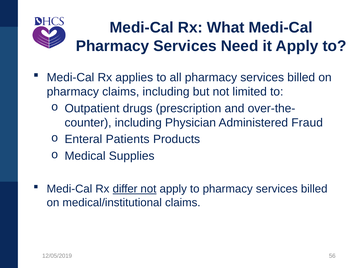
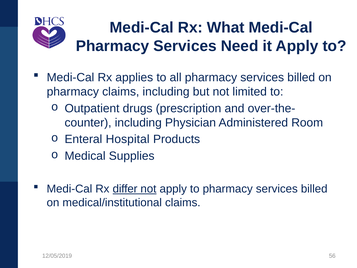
Fraud: Fraud -> Room
Patients: Patients -> Hospital
